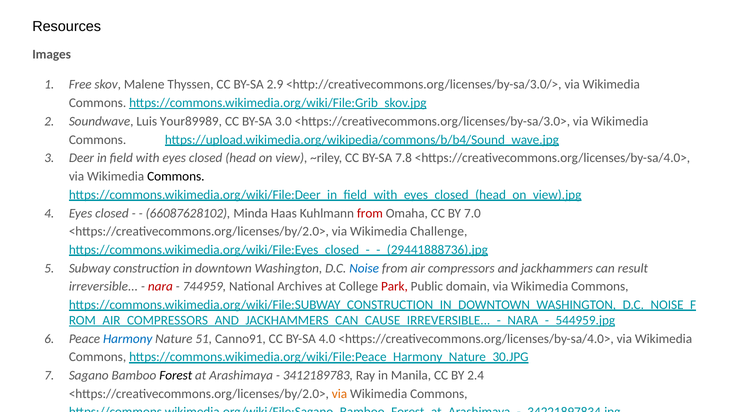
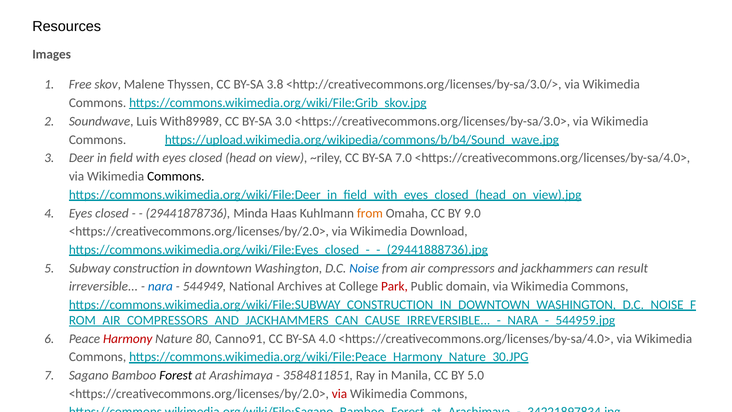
2.9: 2.9 -> 3.8
Your89989: Your89989 -> With89989
7.8: 7.8 -> 7.0
66087628102: 66087628102 -> 29441878736
from at (370, 213) colour: red -> orange
7.0: 7.0 -> 9.0
Challenge: Challenge -> Download
nara colour: red -> blue
744959: 744959 -> 544949
Harmony colour: blue -> red
51: 51 -> 80
3412189783: 3412189783 -> 3584811851
2.4: 2.4 -> 5.0
via at (340, 394) colour: orange -> red
